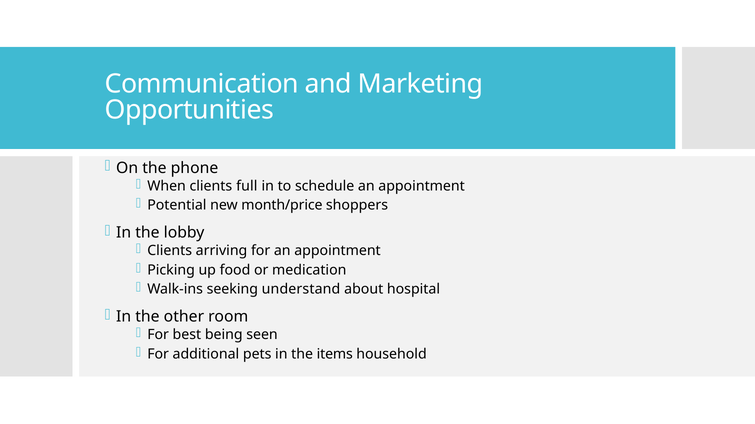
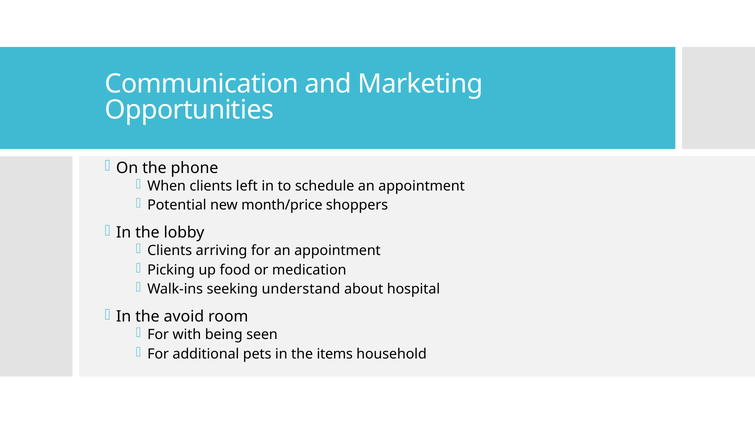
full: full -> left
other: other -> avoid
best: best -> with
